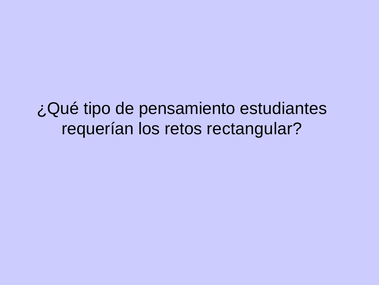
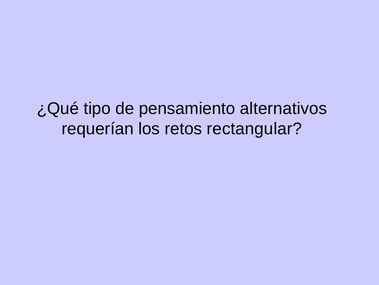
estudiantes: estudiantes -> alternativos
